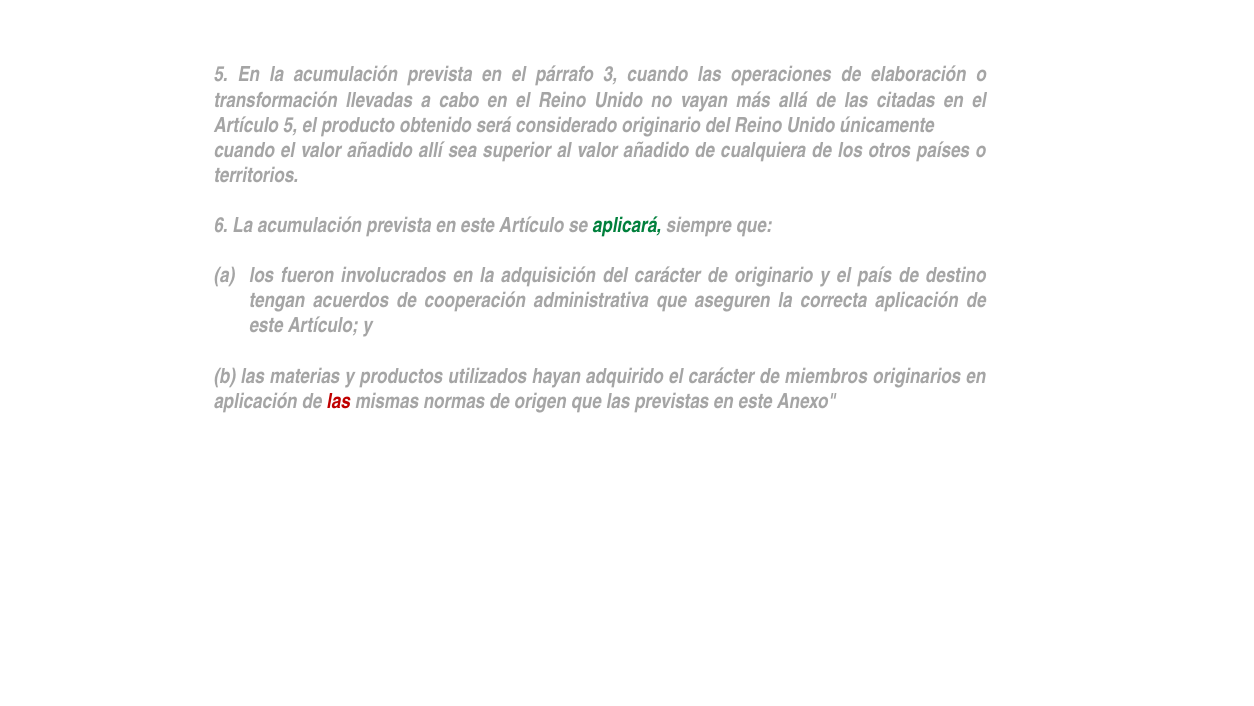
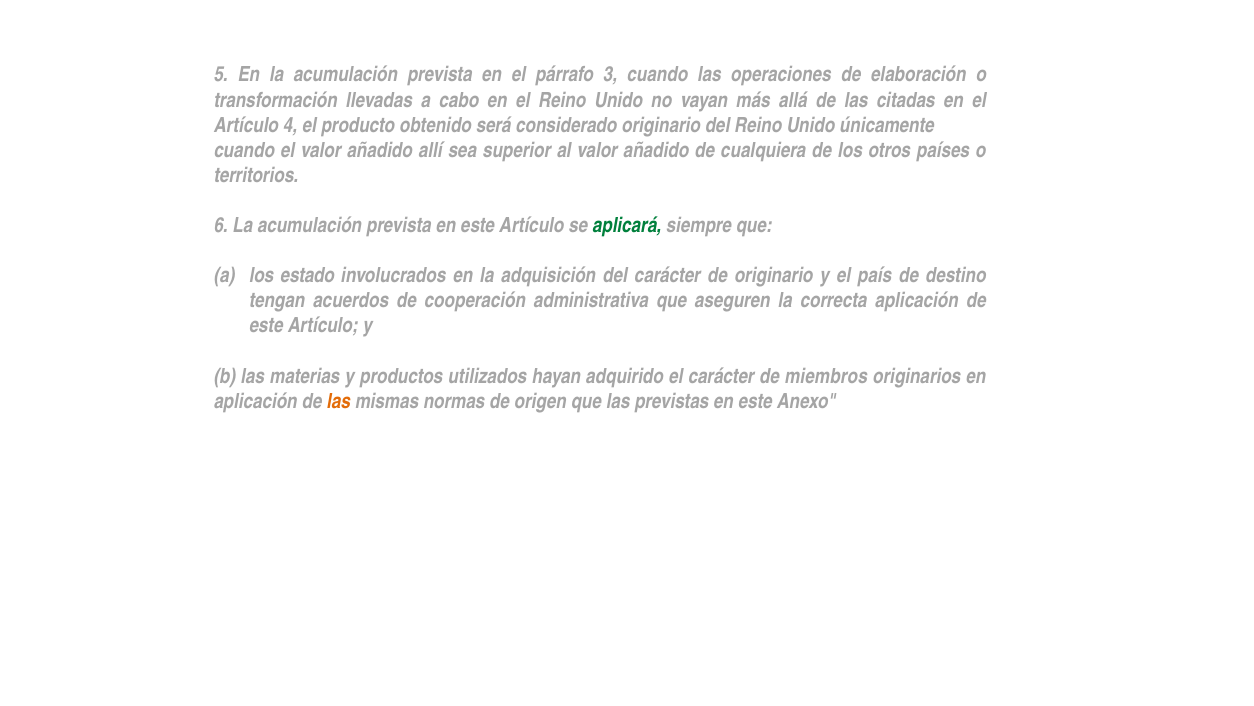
Artículo 5: 5 -> 4
fueron: fueron -> estado
las at (339, 401) colour: red -> orange
